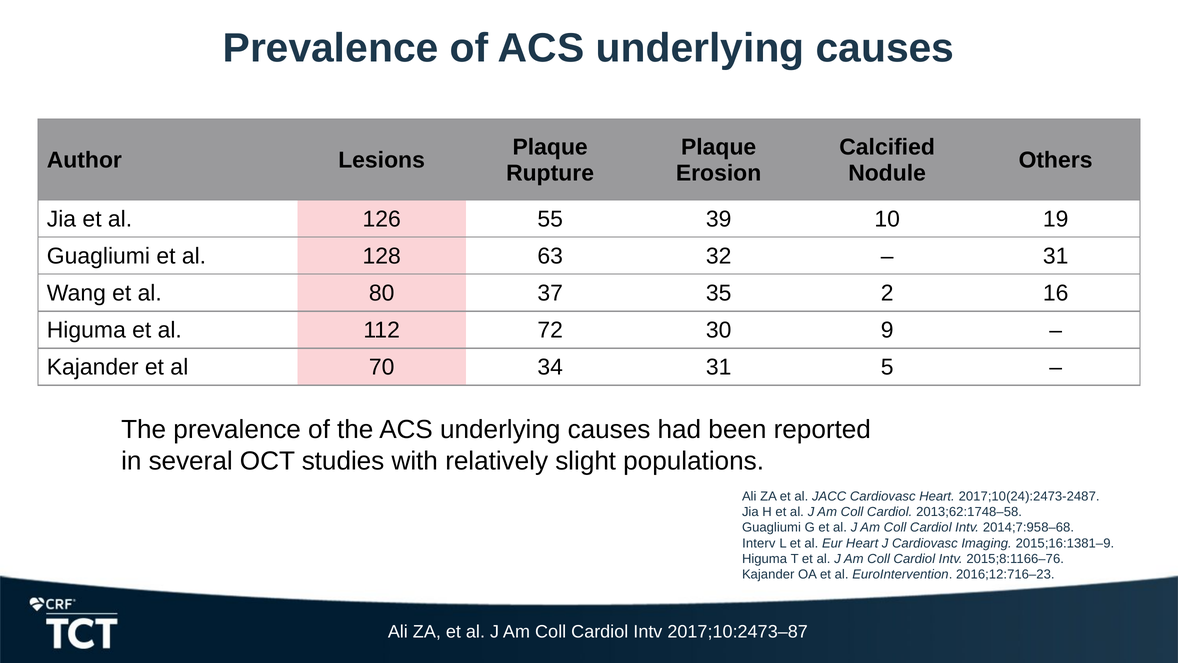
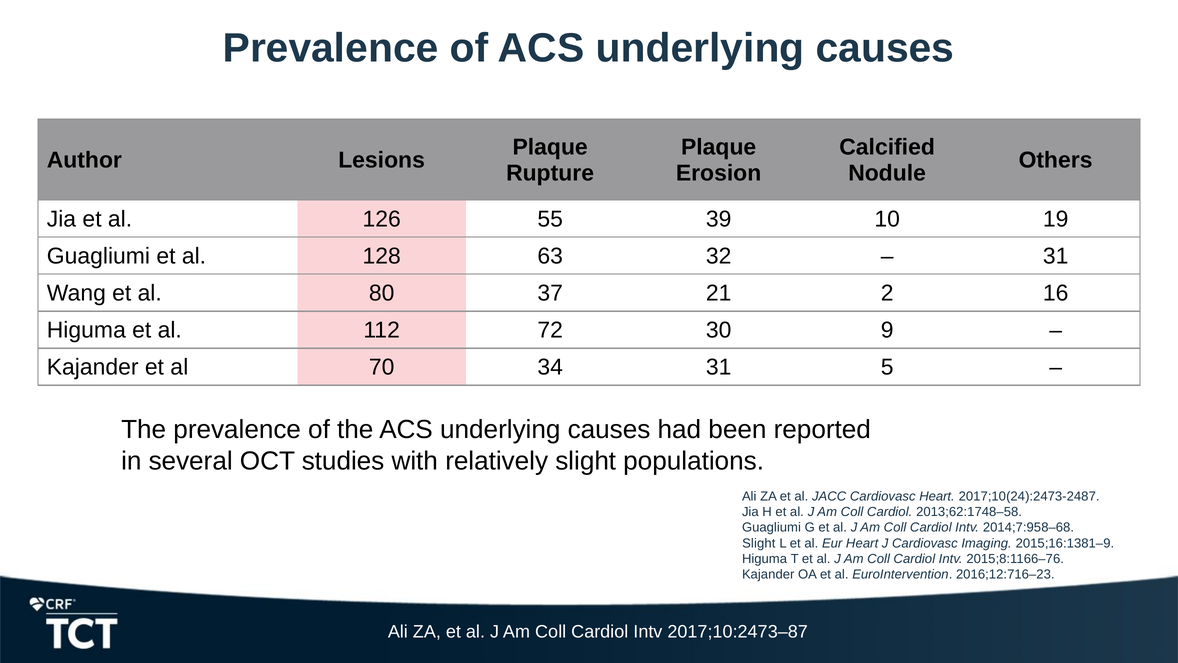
35: 35 -> 21
Interv at (759, 543): Interv -> Slight
